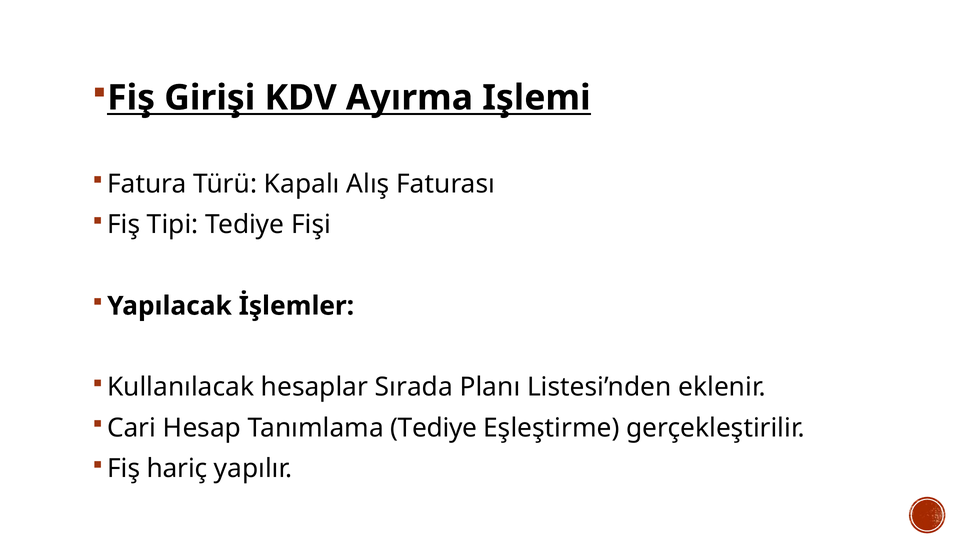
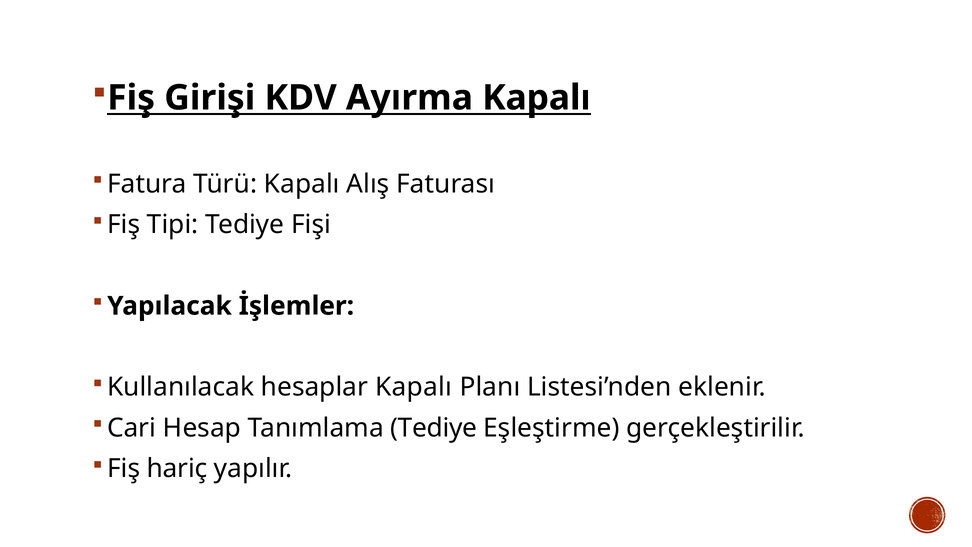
Ayırma Işlemi: Işlemi -> Kapalı
hesaplar Sırada: Sırada -> Kapalı
